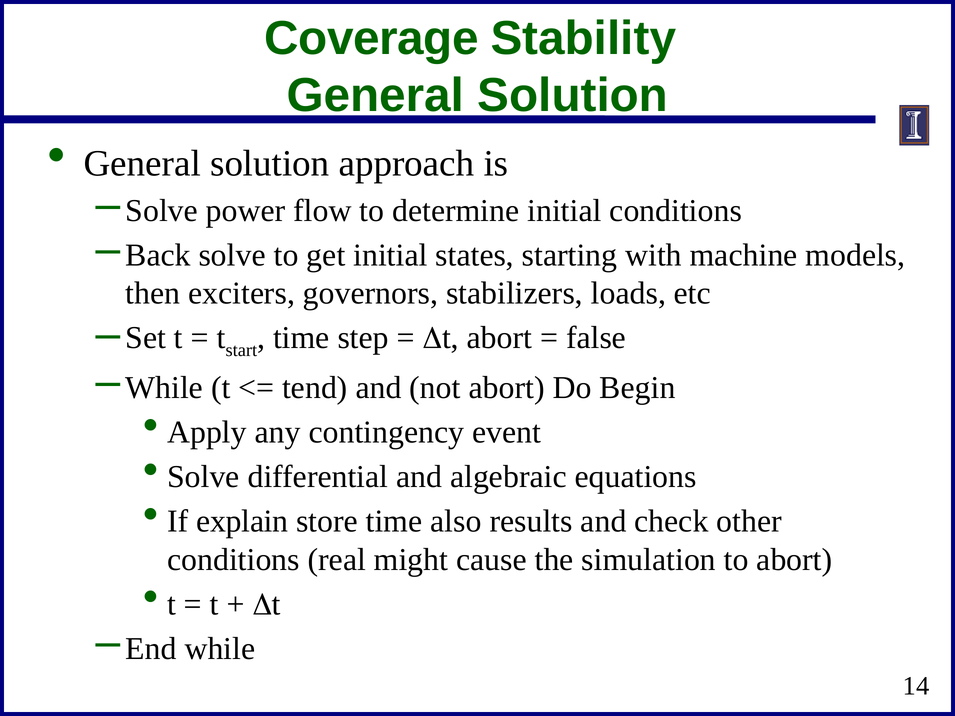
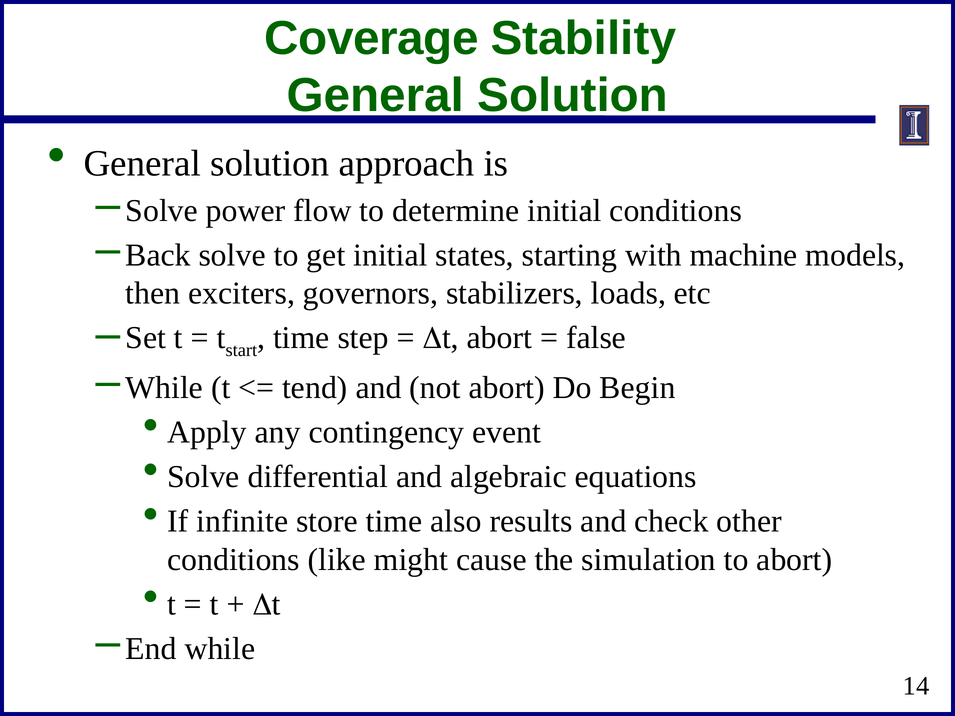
explain: explain -> infinite
real: real -> like
